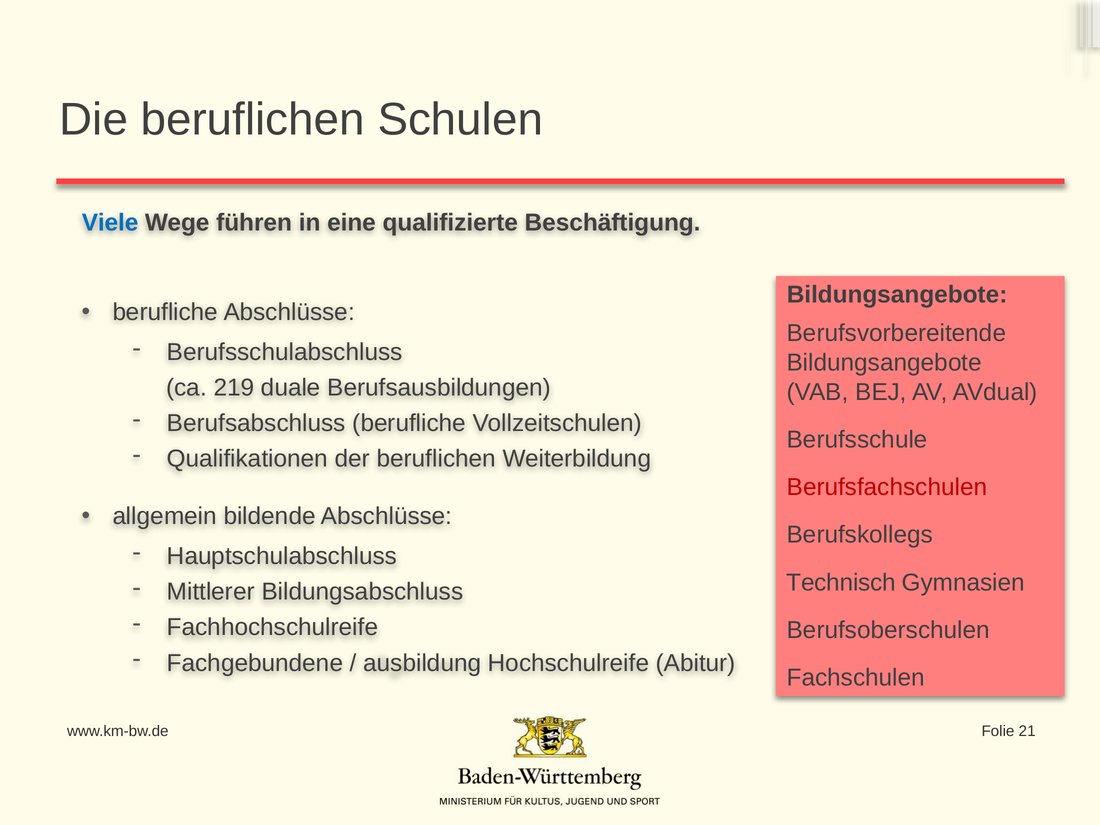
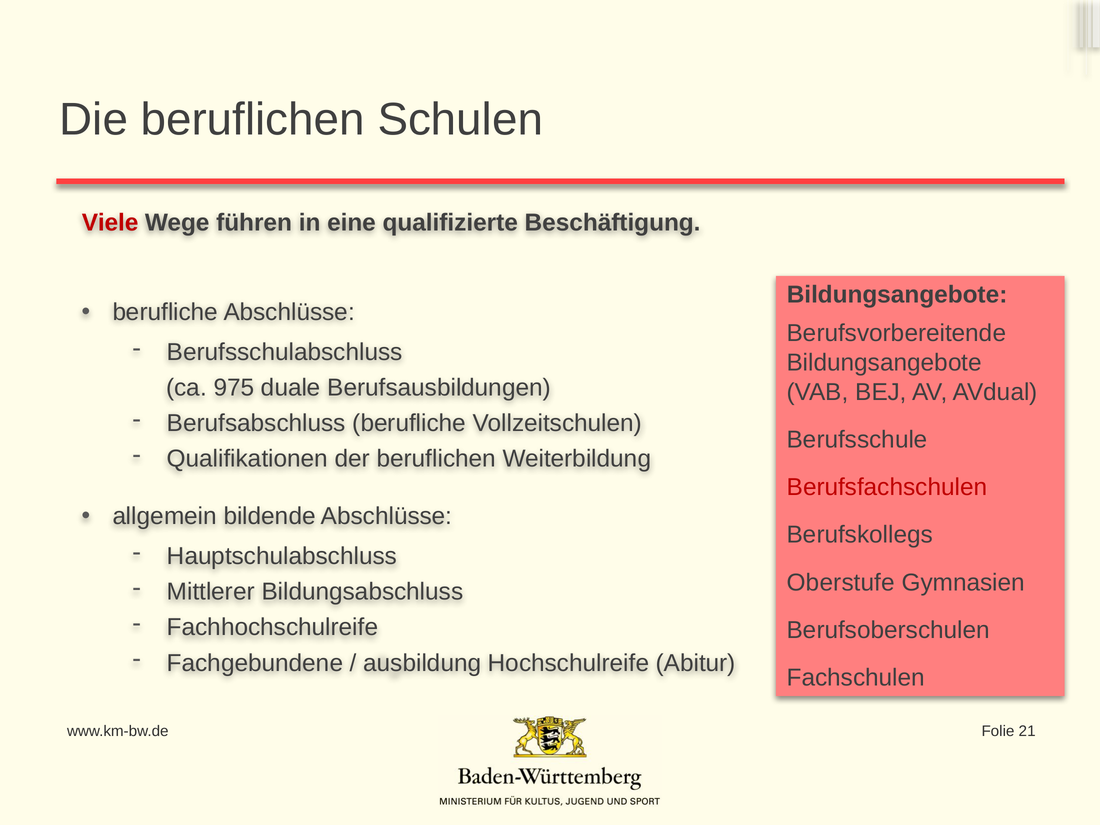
Viele colour: blue -> red
219: 219 -> 975
Technisch: Technisch -> Oberstufe
